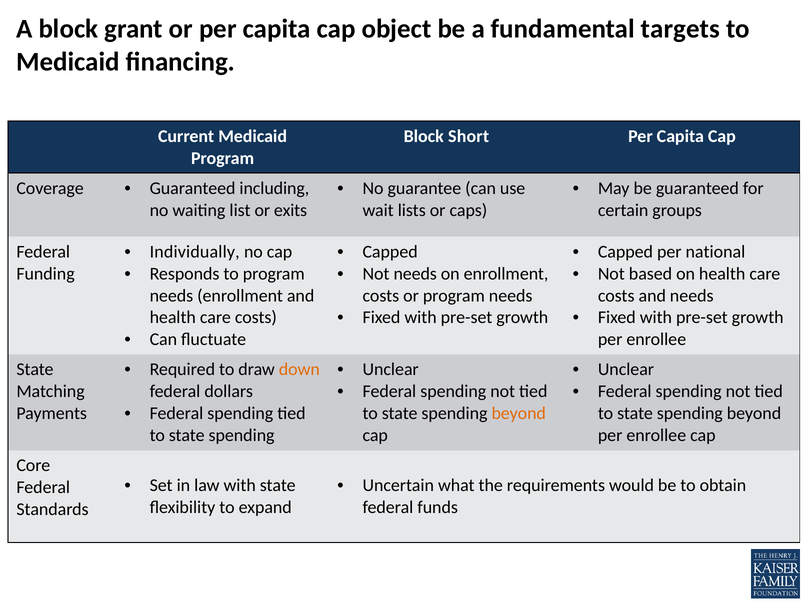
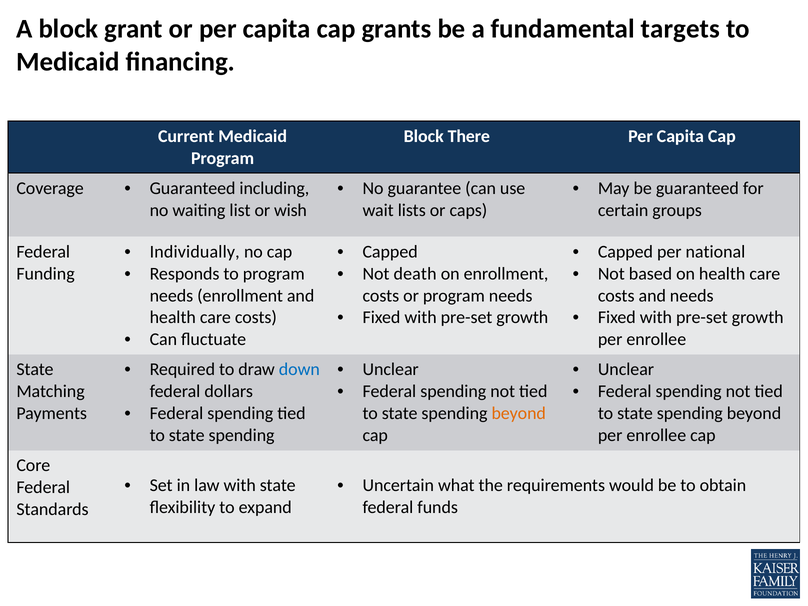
object: object -> grants
Short: Short -> There
exits: exits -> wish
Not needs: needs -> death
down colour: orange -> blue
